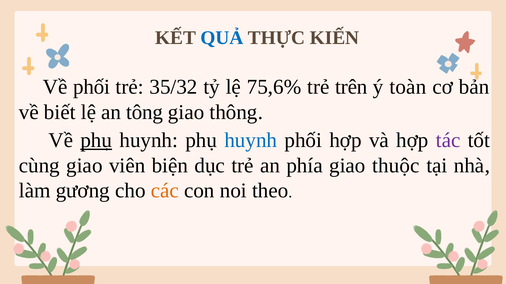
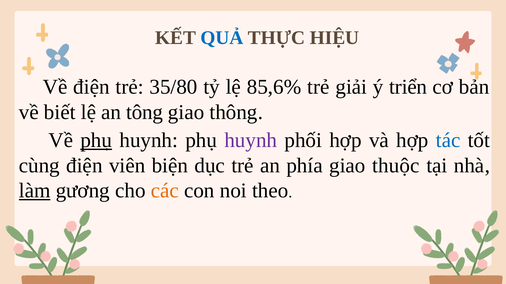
KIẾN: KIẾN -> HIỆU
phối at (92, 87): phối -> điện
35/32: 35/32 -> 35/80
75,6%: 75,6% -> 85,6%
trên: trên -> giải
toàn: toàn -> triển
huynh at (251, 140) colour: blue -> purple
tác colour: purple -> blue
cùng giao: giao -> điện
làm underline: none -> present
